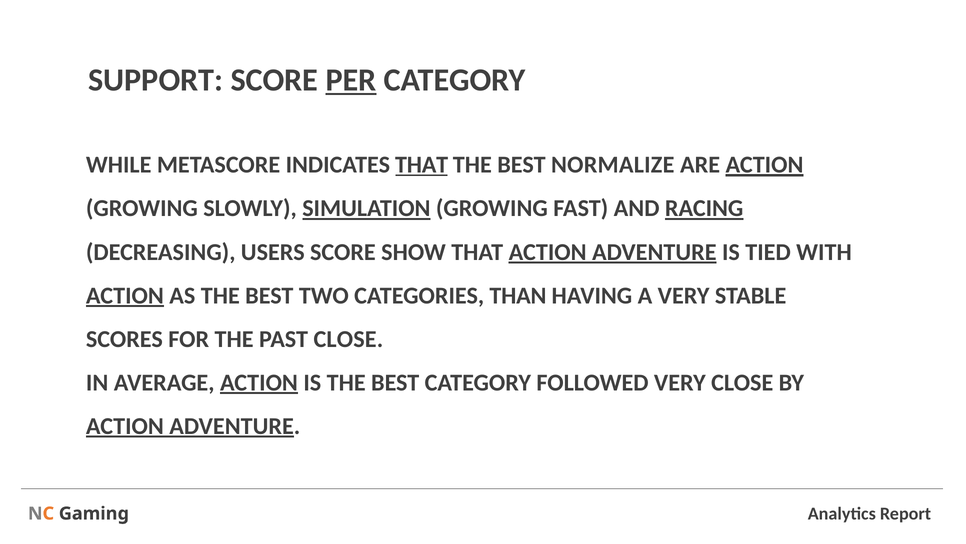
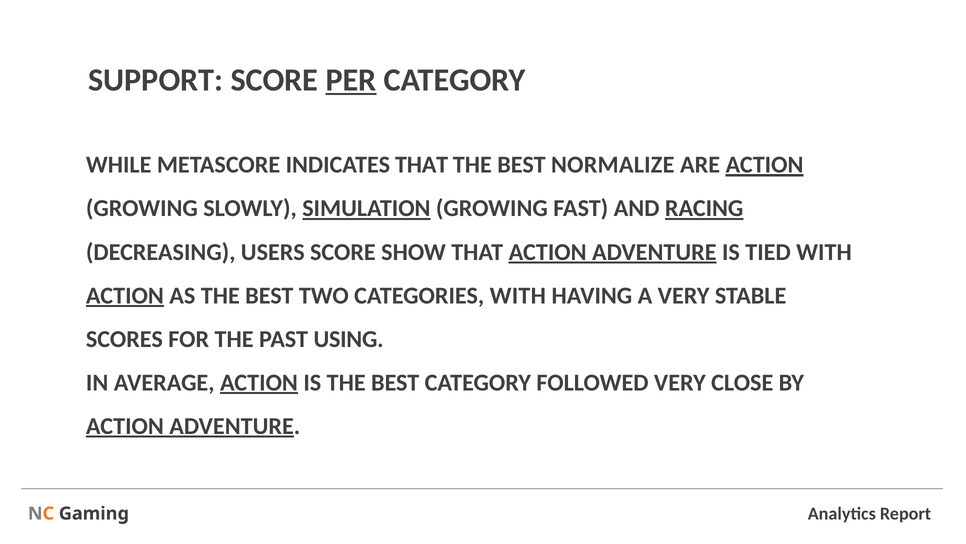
THAT at (422, 165) underline: present -> none
CATEGORIES THAN: THAN -> WITH
PAST CLOSE: CLOSE -> USING
